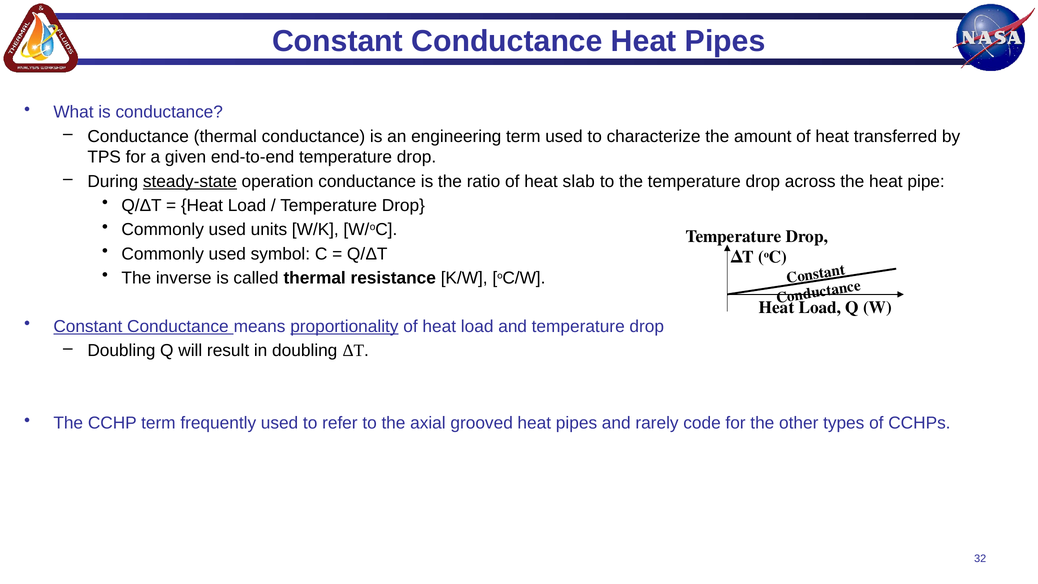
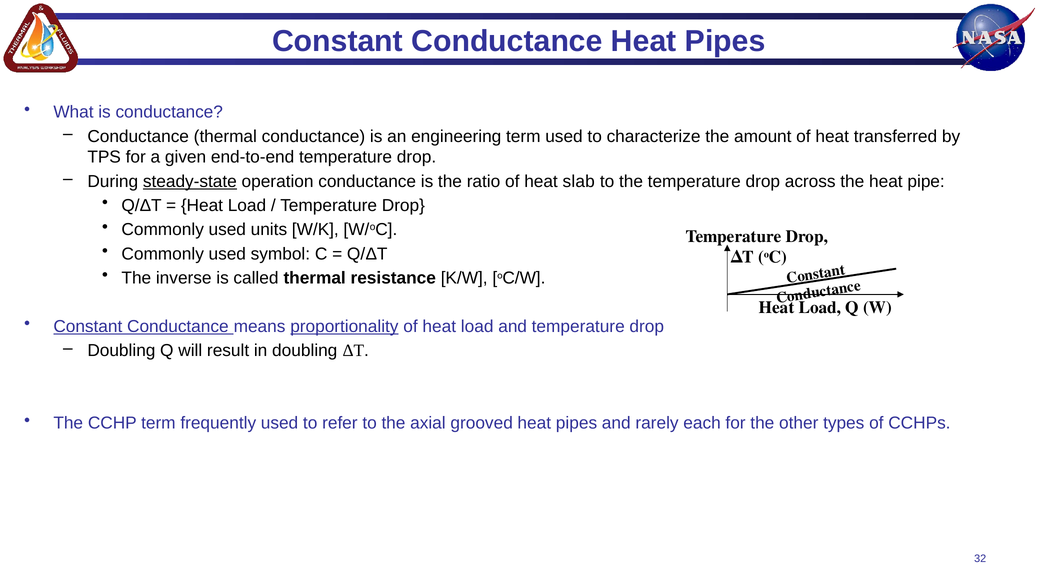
code: code -> each
